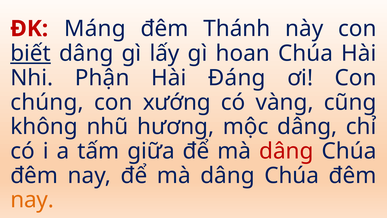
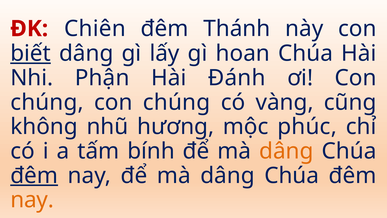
Máng: Máng -> Chiên
Đáng: Đáng -> Đánh
xướng at (177, 102): xướng -> chúng
mộc dâng: dâng -> phúc
giữa: giữa -> bính
dâng at (286, 151) colour: red -> orange
đêm at (34, 175) underline: none -> present
